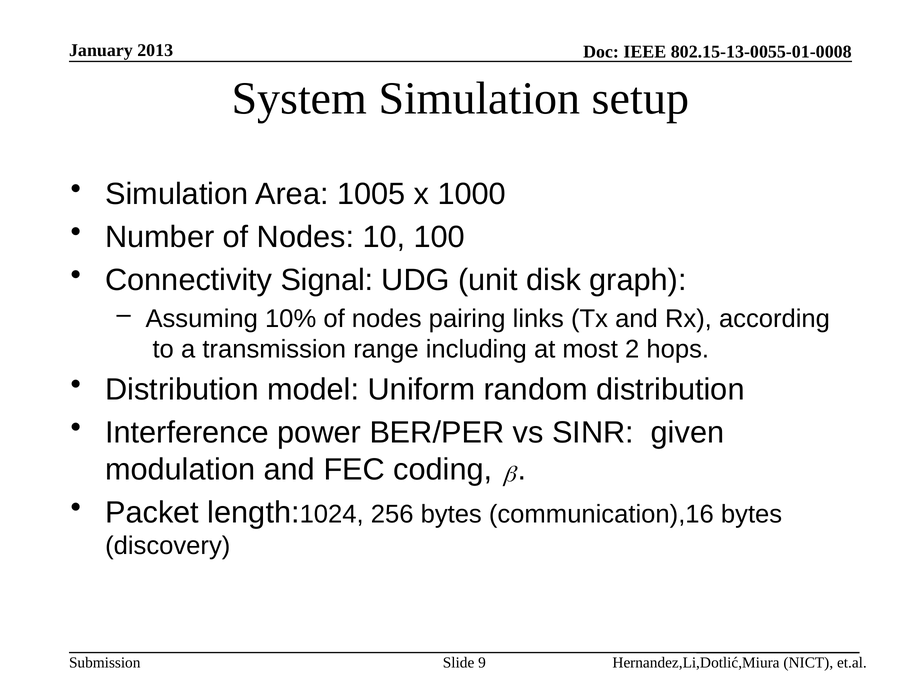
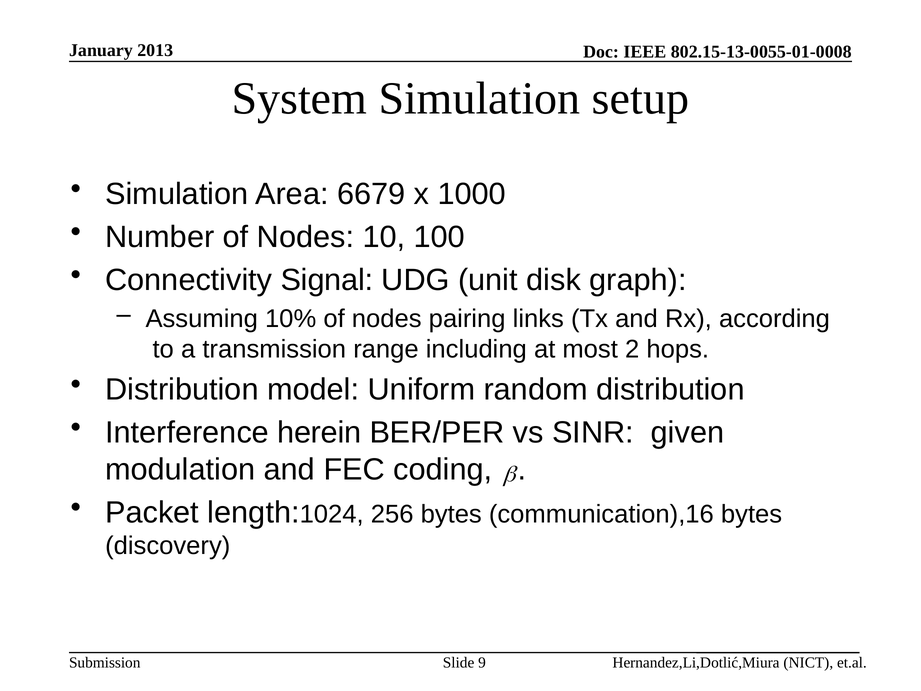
1005: 1005 -> 6679
power: power -> herein
